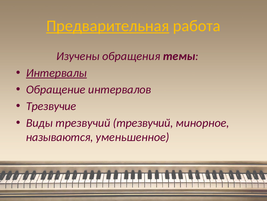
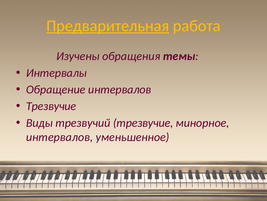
Интервалы underline: present -> none
трезвучий трезвучий: трезвучий -> трезвучие
называются at (60, 137): называются -> интервалов
